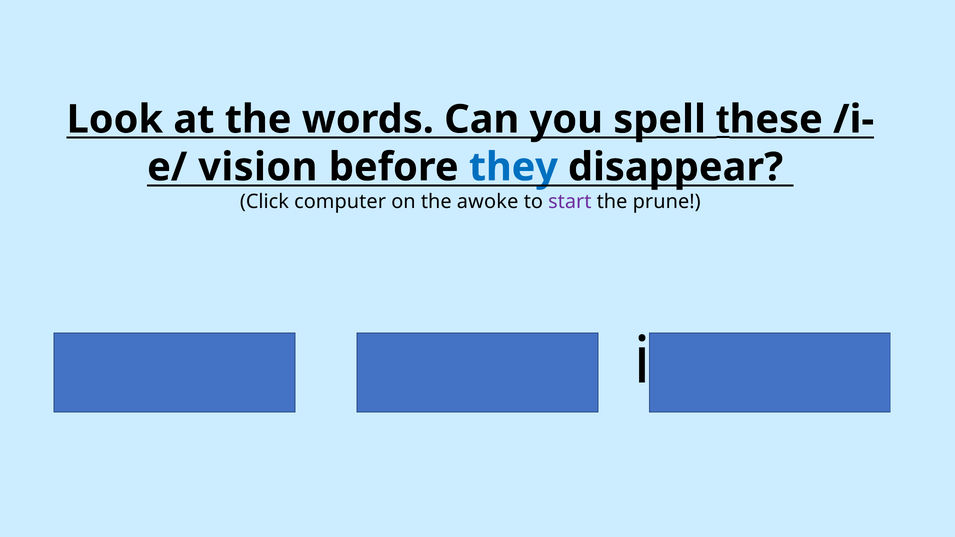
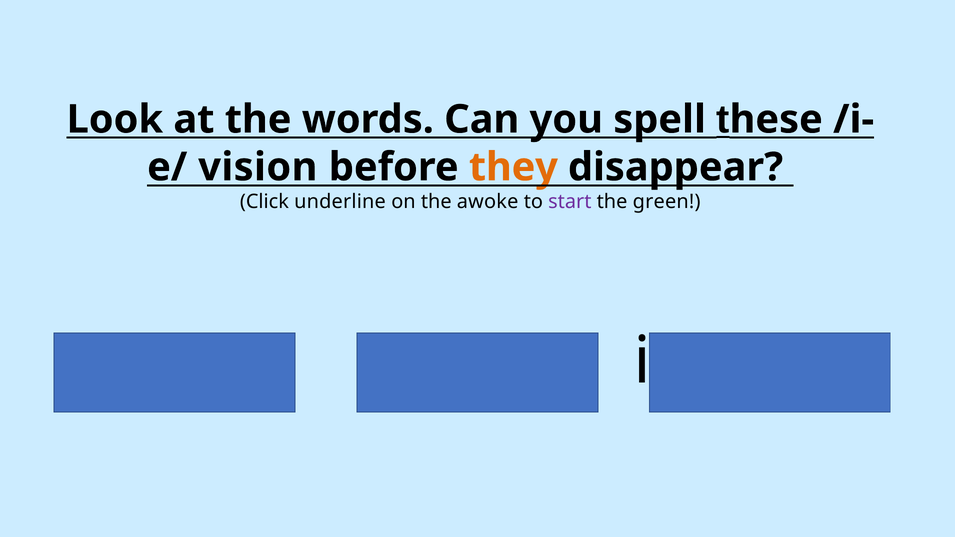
they colour: blue -> orange
computer: computer -> underline
prune: prune -> green
